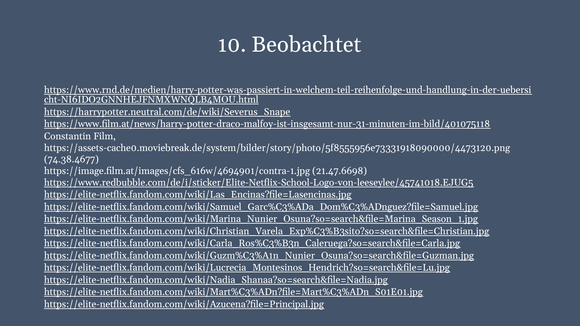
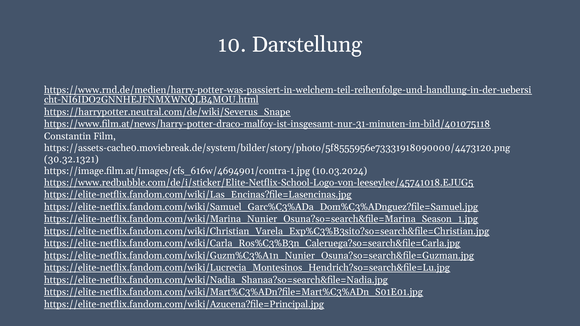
Beobachtet: Beobachtet -> Darstellung
74.38.4677: 74.38.4677 -> 30.32.1321
21.47.6698: 21.47.6698 -> 10.03.2024
